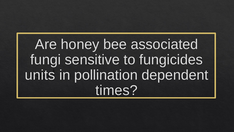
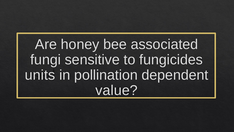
times: times -> value
